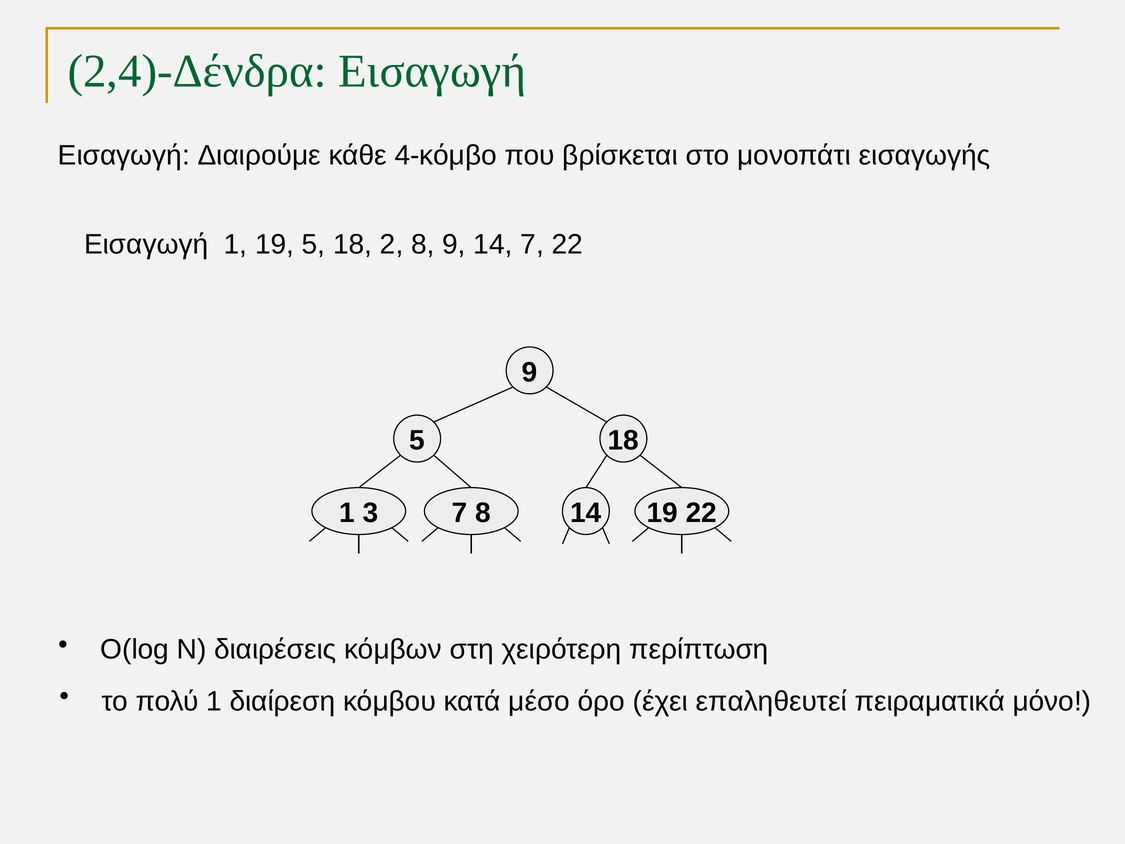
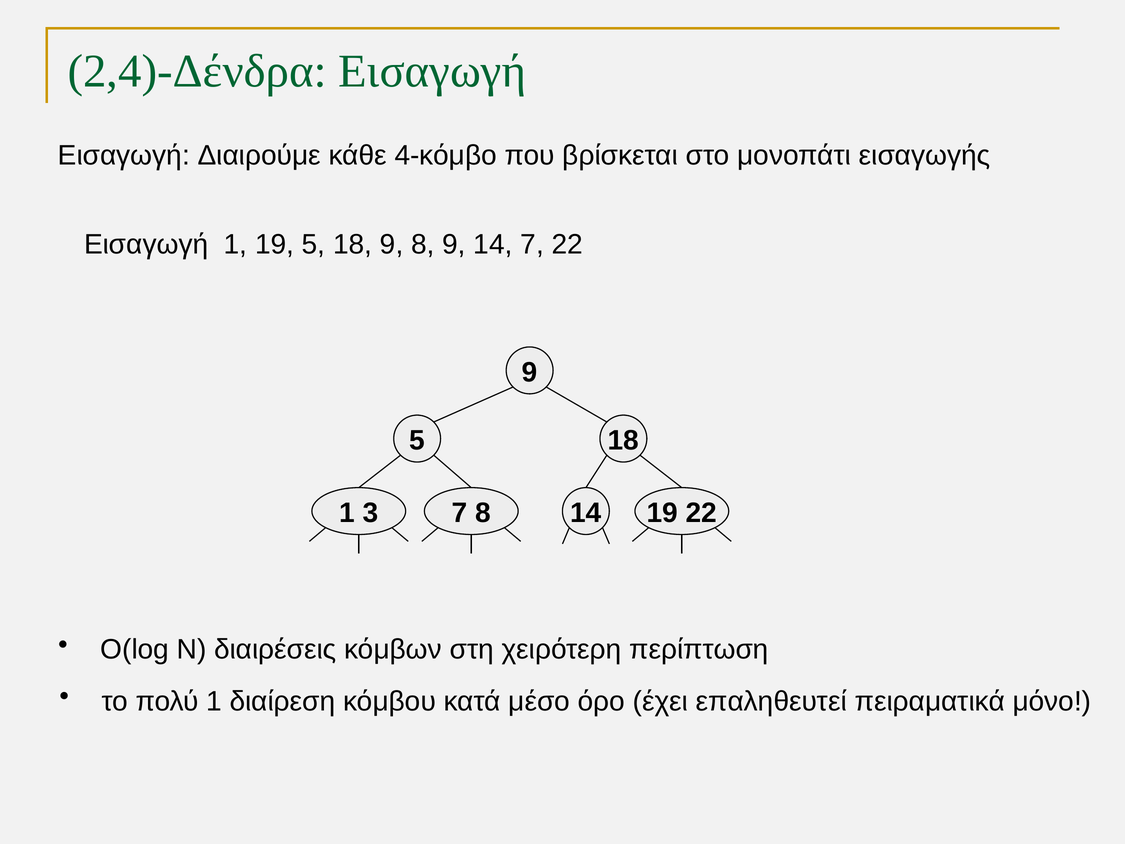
18 2: 2 -> 9
